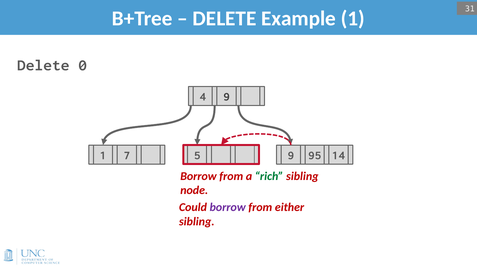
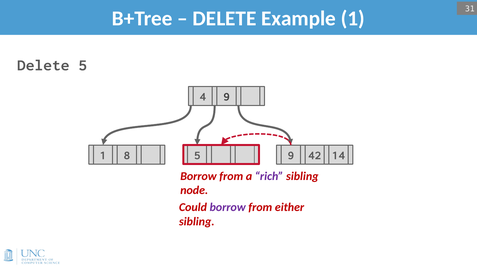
Delete 0: 0 -> 5
7: 7 -> 8
95: 95 -> 42
rich colour: green -> purple
